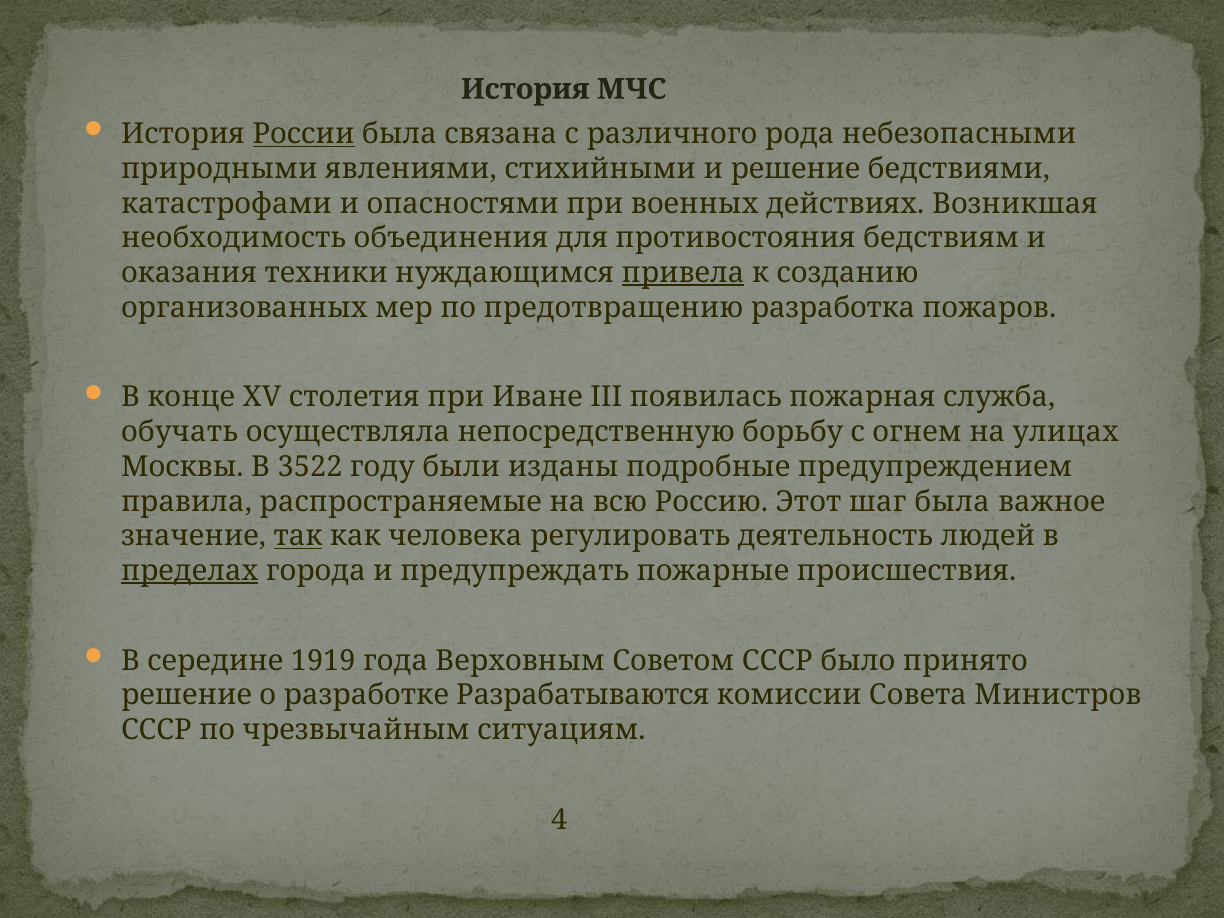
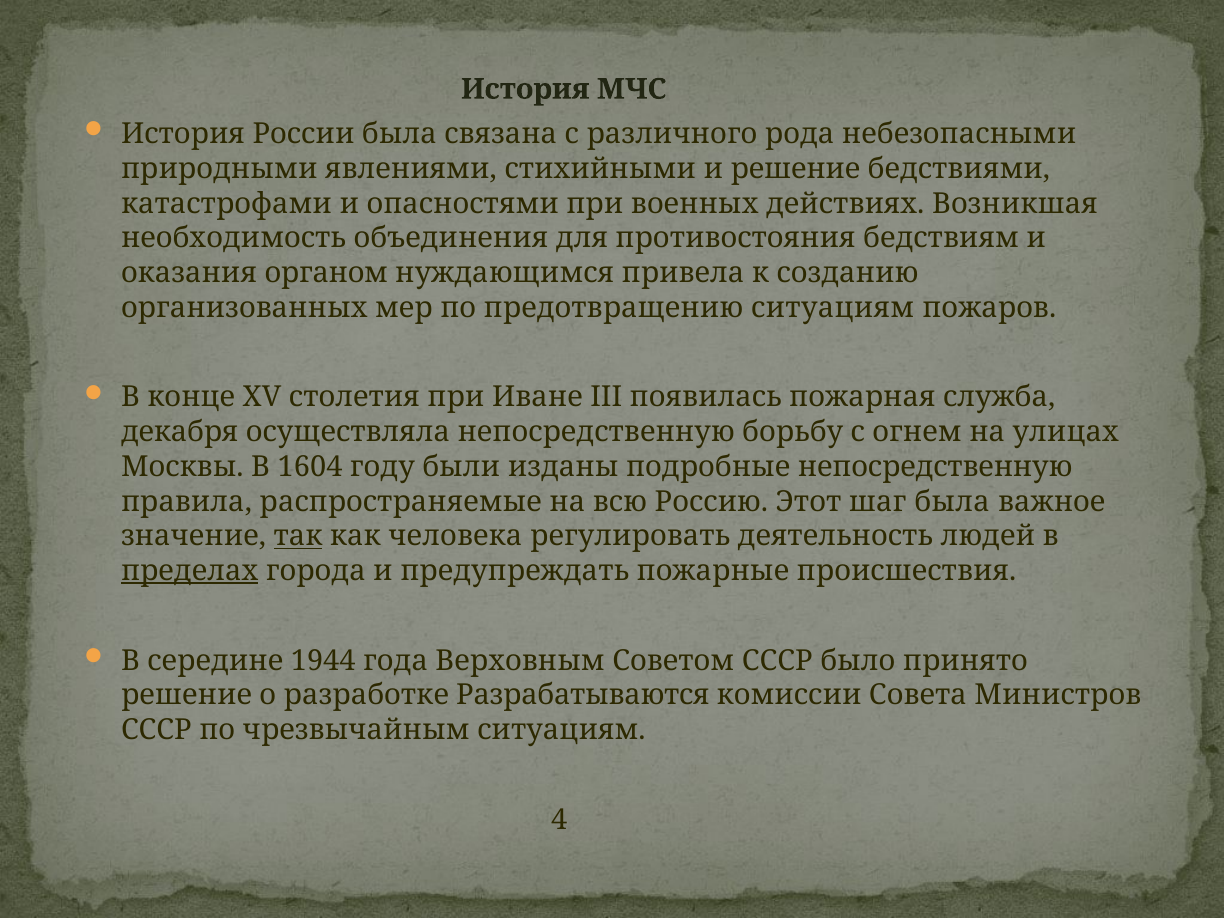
России underline: present -> none
техники: техники -> органом
привела underline: present -> none
предотвращению разработка: разработка -> ситуациям
обучать: обучать -> декабря
3522: 3522 -> 1604
подробные предупреждением: предупреждением -> непосредственную
1919: 1919 -> 1944
